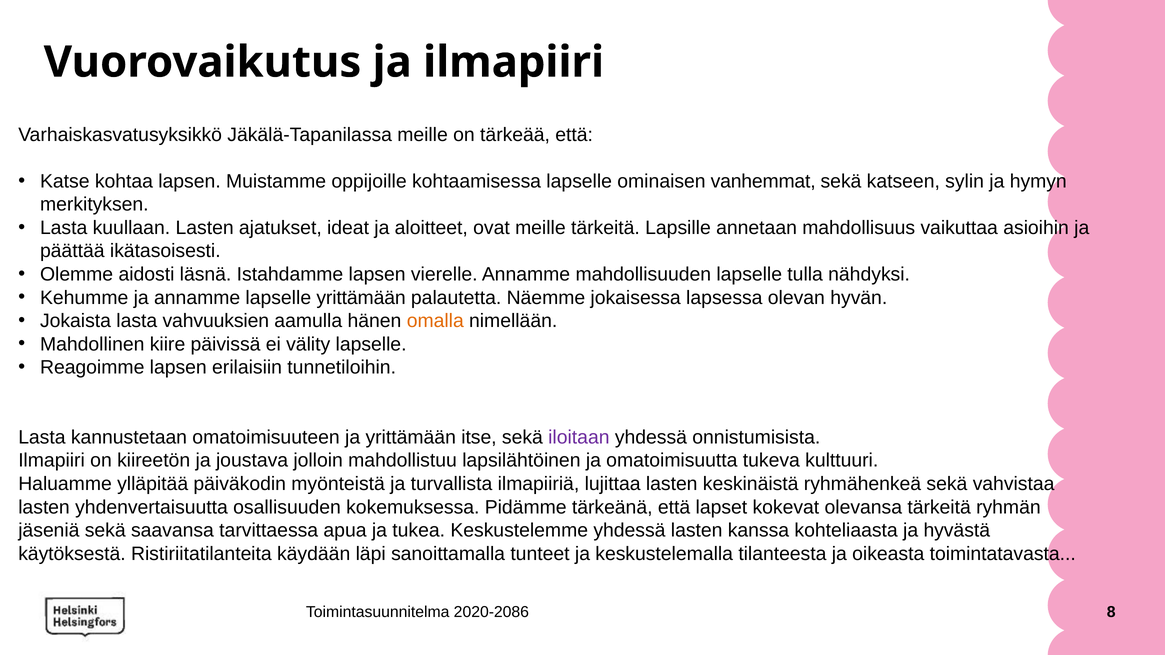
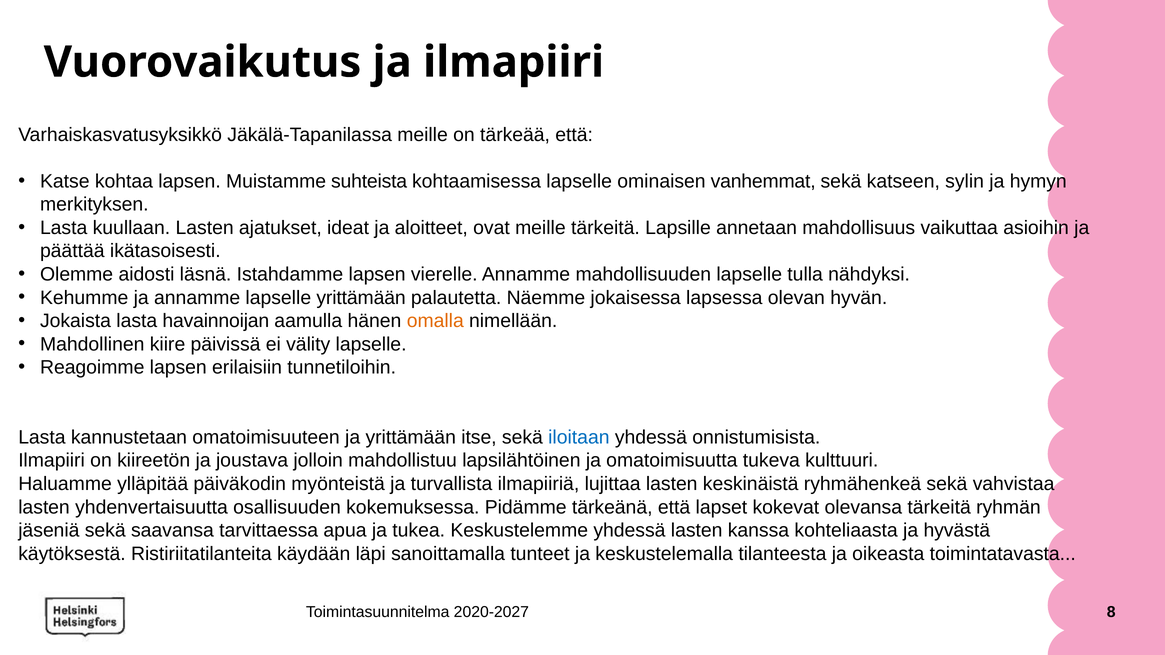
oppijoille: oppijoille -> suhteista
vahvuuksien: vahvuuksien -> havainnoijan
iloitaan colour: purple -> blue
2020-2086: 2020-2086 -> 2020-2027
